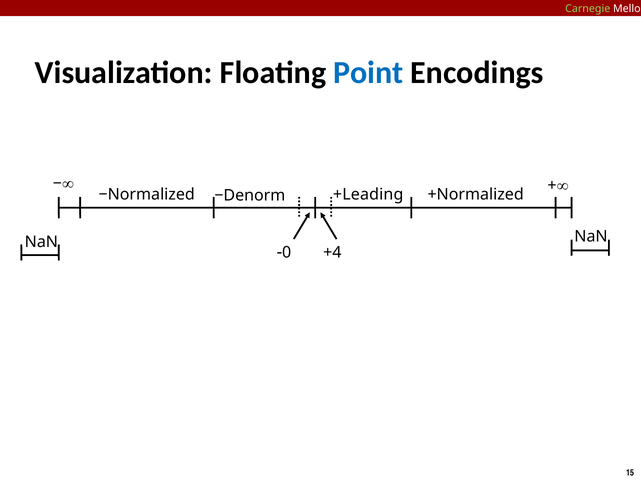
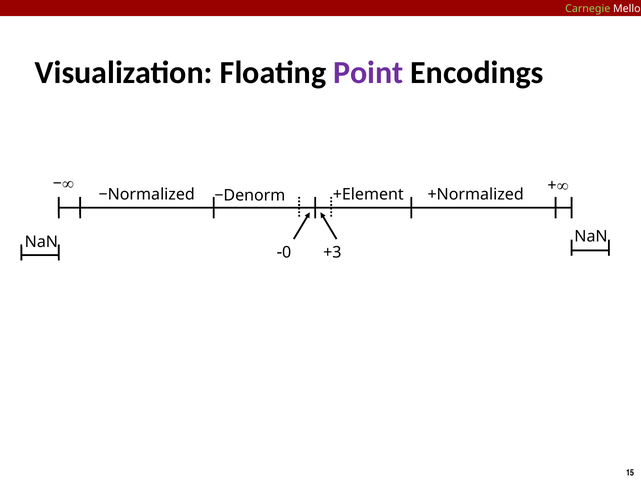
Point colour: blue -> purple
+Leading: +Leading -> +Element
+4: +4 -> +3
